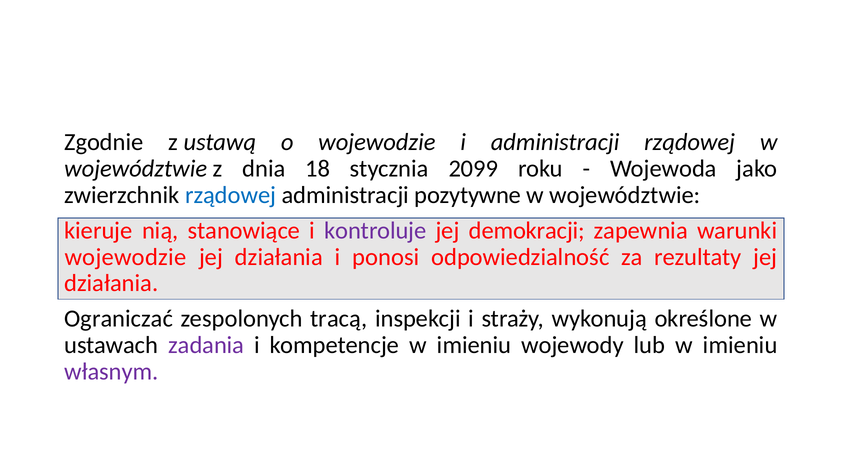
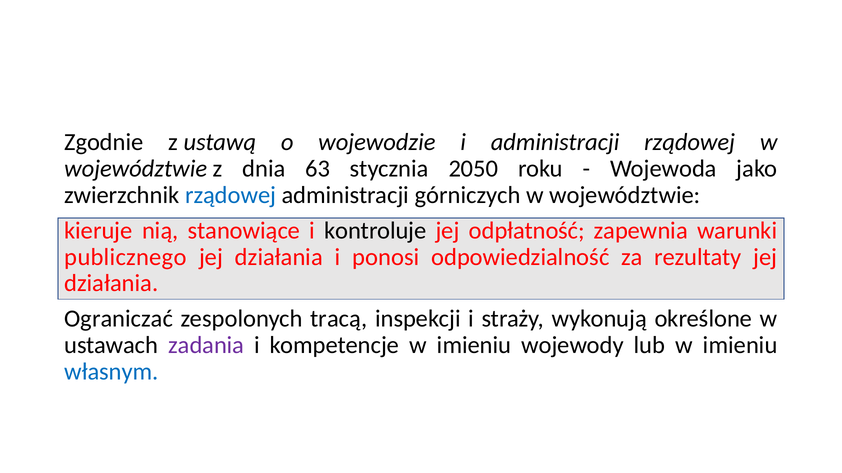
18: 18 -> 63
2099: 2099 -> 2050
pozytywne: pozytywne -> górniczych
kontroluje colour: purple -> black
demokracji: demokracji -> odpłatność
wojewodzie at (125, 257): wojewodzie -> publicznego
własnym colour: purple -> blue
